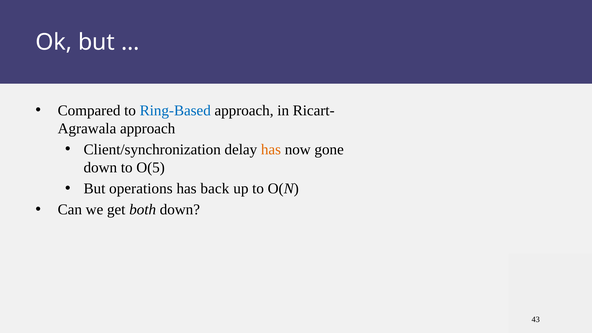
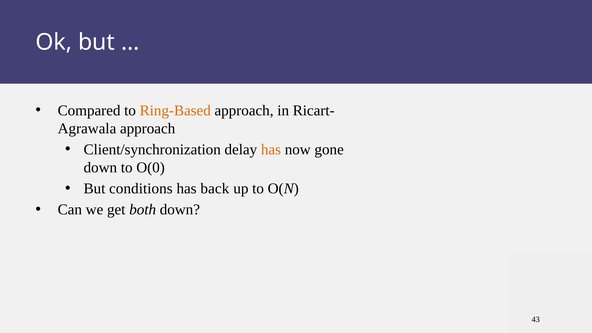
Ring-Based colour: blue -> orange
O(5: O(5 -> O(0
operations: operations -> conditions
